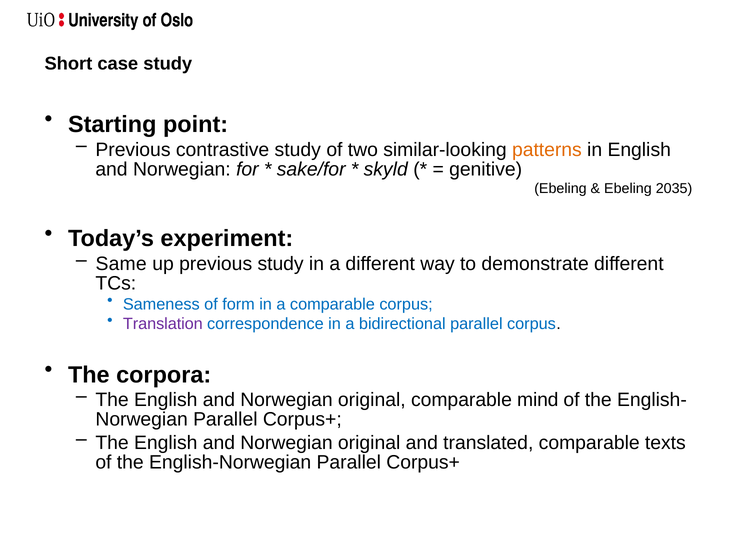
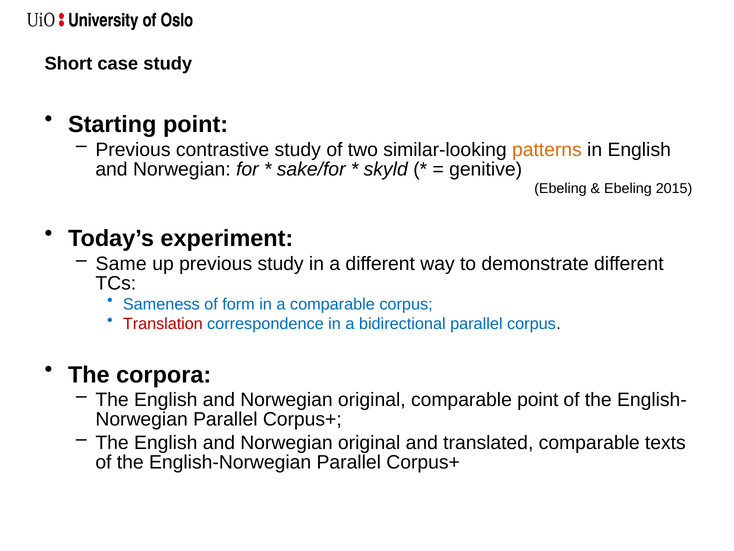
2035: 2035 -> 2015
Translation colour: purple -> red
comparable mind: mind -> point
